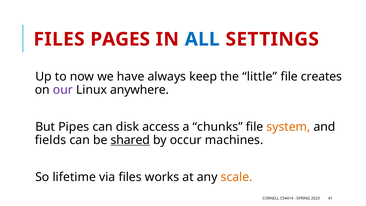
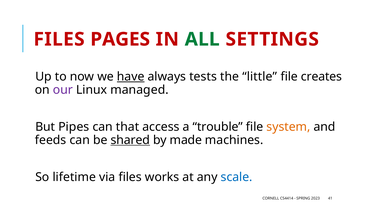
ALL colour: blue -> green
have underline: none -> present
keep: keep -> tests
anywhere: anywhere -> managed
disk: disk -> that
chunks: chunks -> trouble
fields: fields -> feeds
occur: occur -> made
scale colour: orange -> blue
